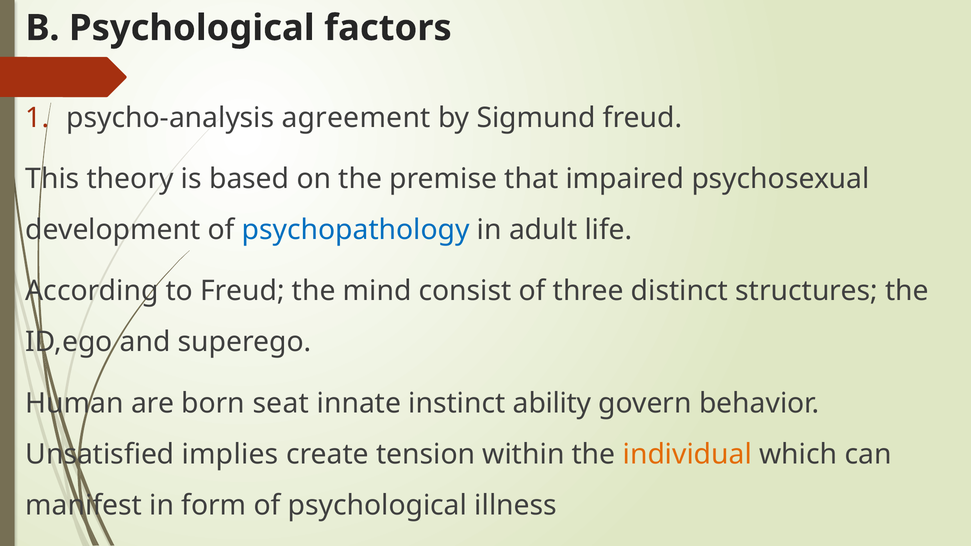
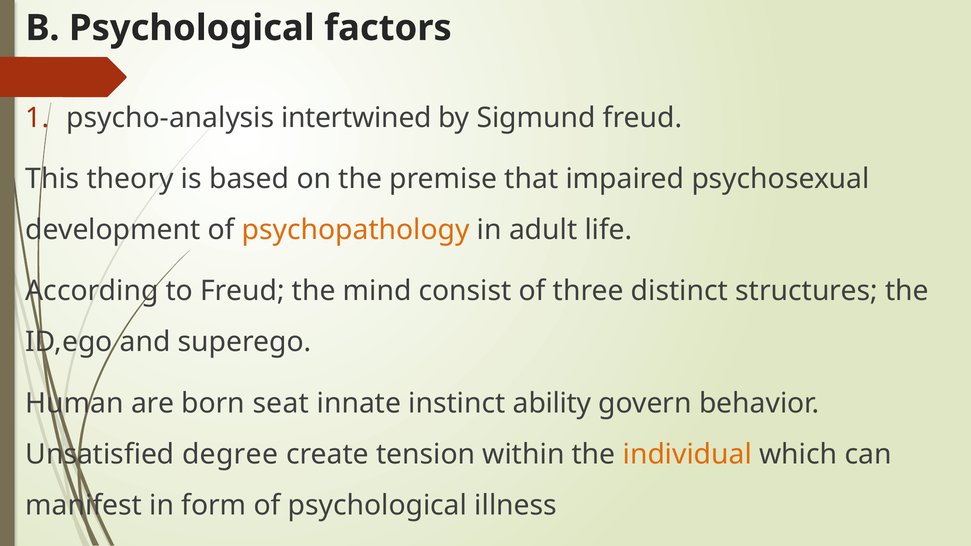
agreement: agreement -> intertwined
psychopathology colour: blue -> orange
implies: implies -> degree
